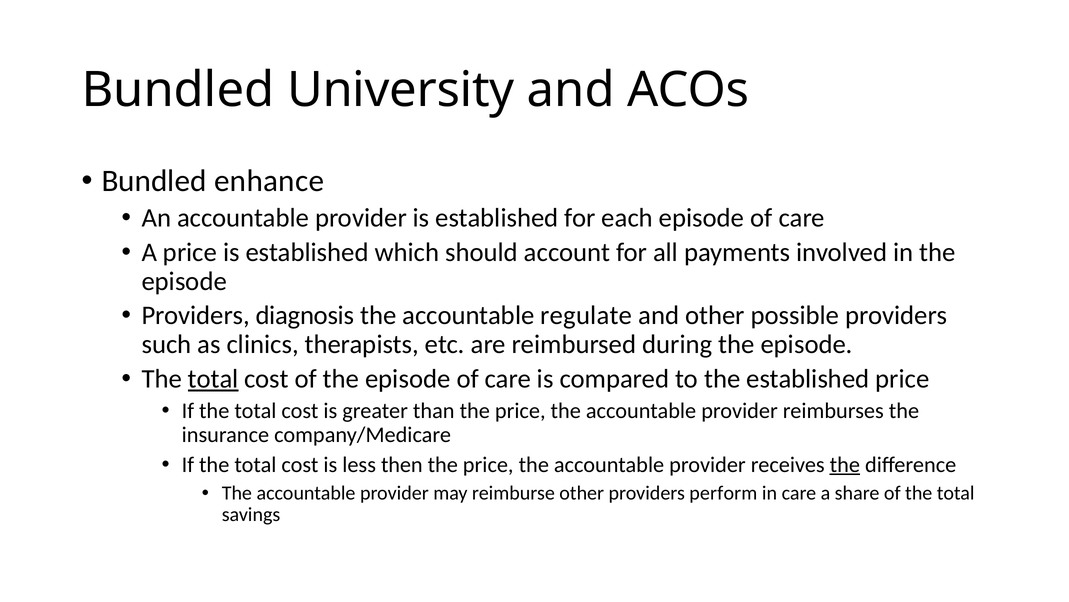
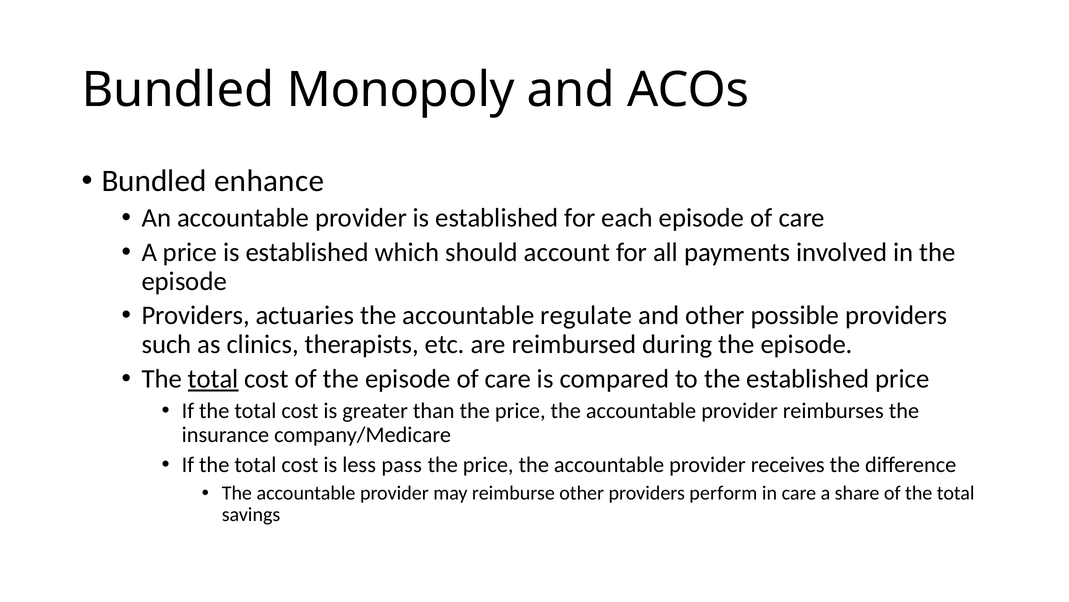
University: University -> Monopoly
diagnosis: diagnosis -> actuaries
then: then -> pass
the at (845, 464) underline: present -> none
